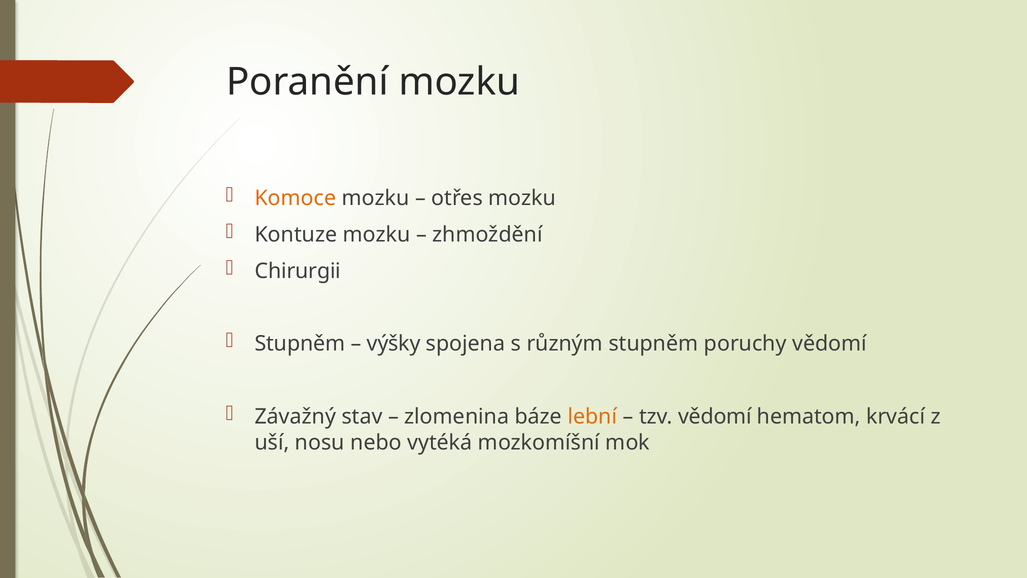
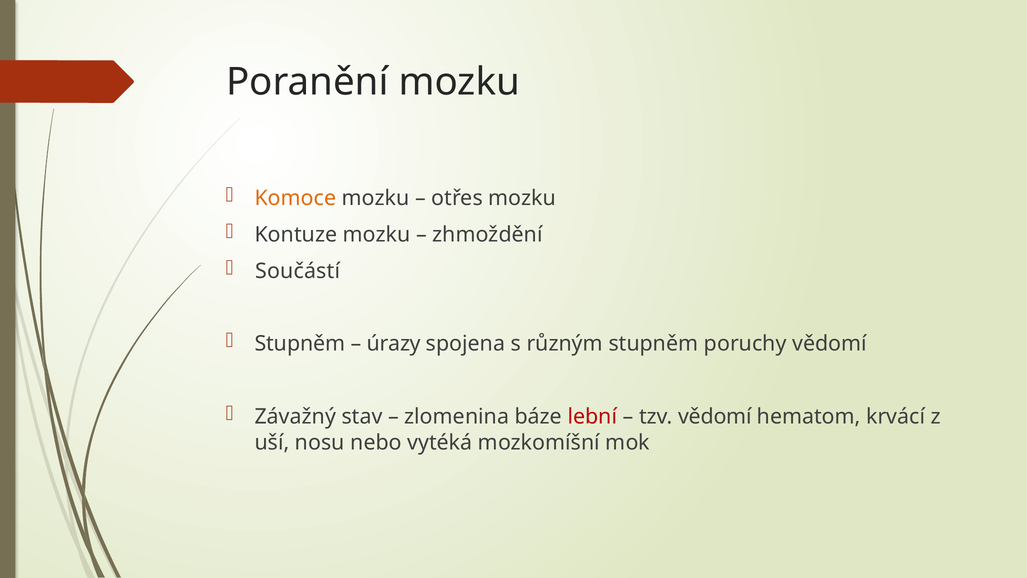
Chirurgii: Chirurgii -> Součástí
výšky: výšky -> úrazy
lební colour: orange -> red
